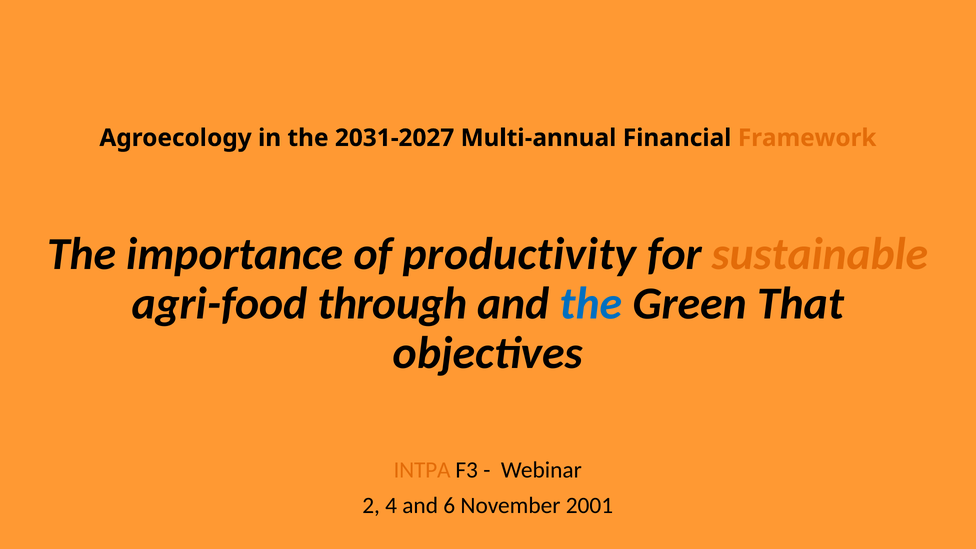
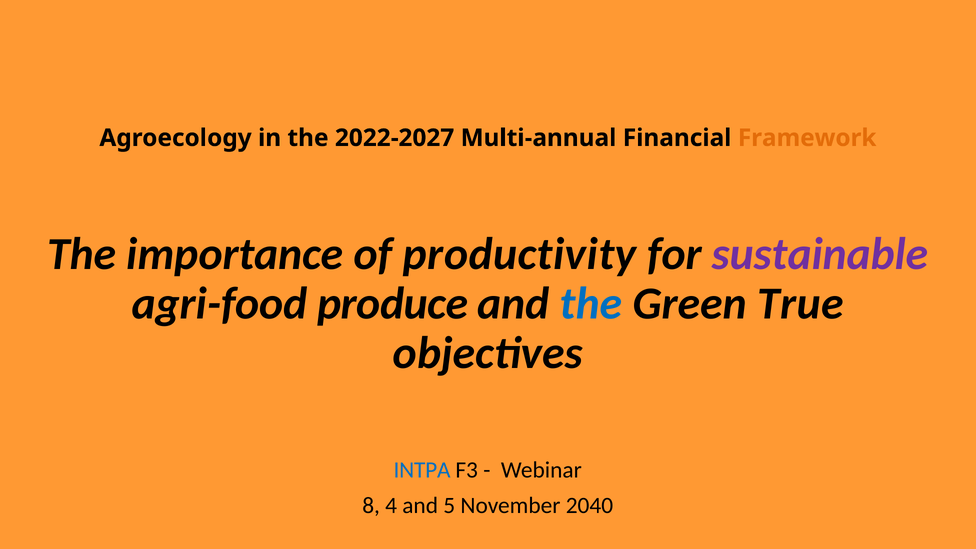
2031-2027: 2031-2027 -> 2022-2027
sustainable colour: orange -> purple
through: through -> produce
That: That -> True
INTPA colour: orange -> blue
2: 2 -> 8
6: 6 -> 5
2001: 2001 -> 2040
